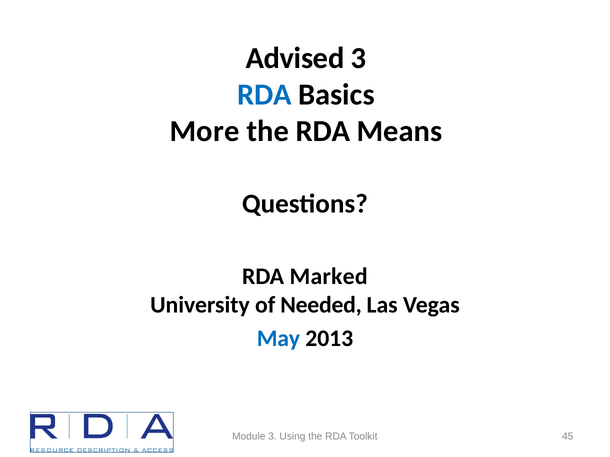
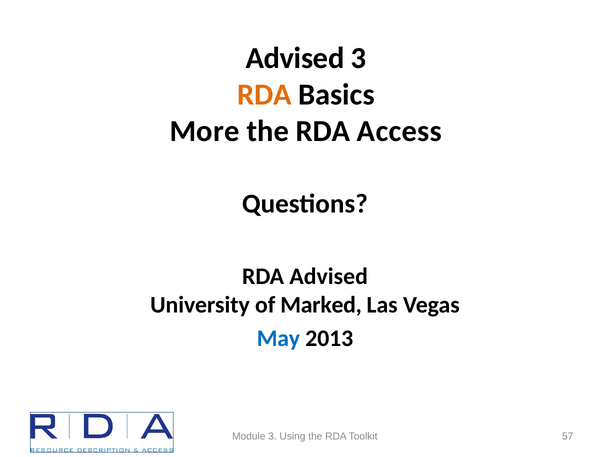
RDA at (264, 95) colour: blue -> orange
Means: Means -> Access
RDA Marked: Marked -> Advised
Needed: Needed -> Marked
45: 45 -> 57
